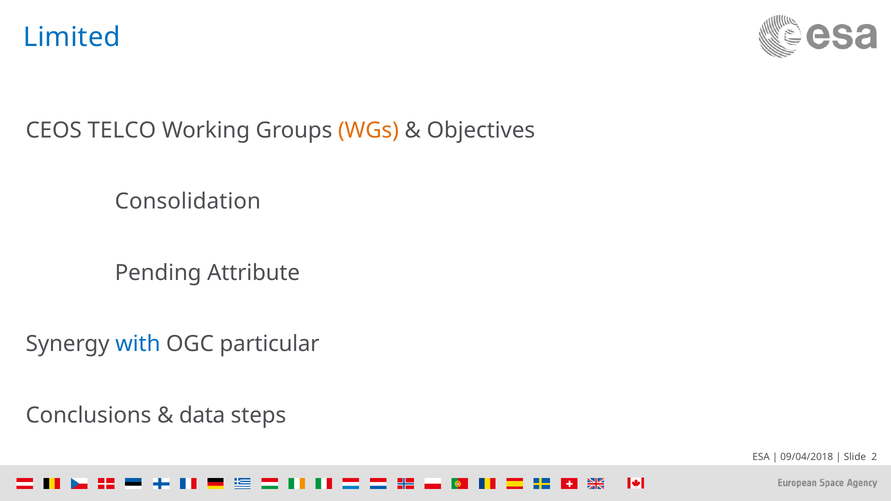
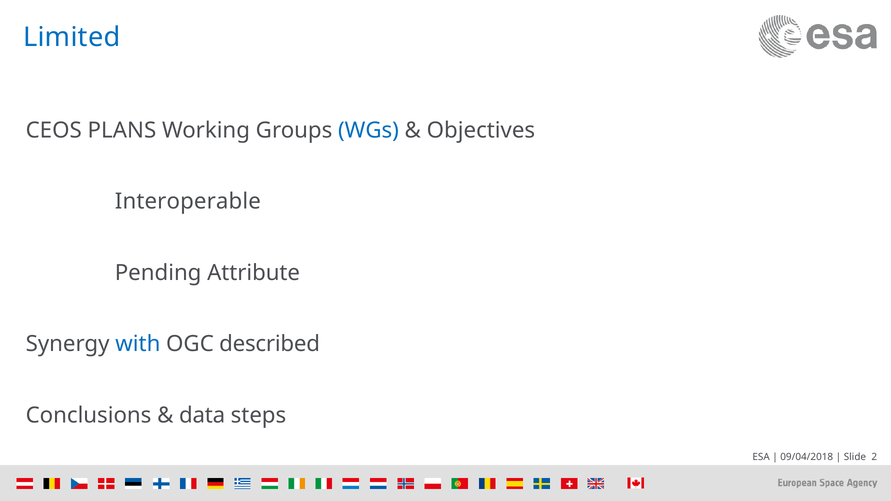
TELCO: TELCO -> PLANS
WGs colour: orange -> blue
Consolidation: Consolidation -> Interoperable
particular: particular -> described
